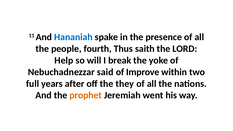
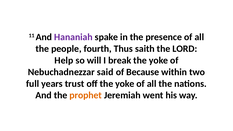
Hananiah colour: blue -> purple
Improve: Improve -> Because
after: after -> trust
off the they: they -> yoke
